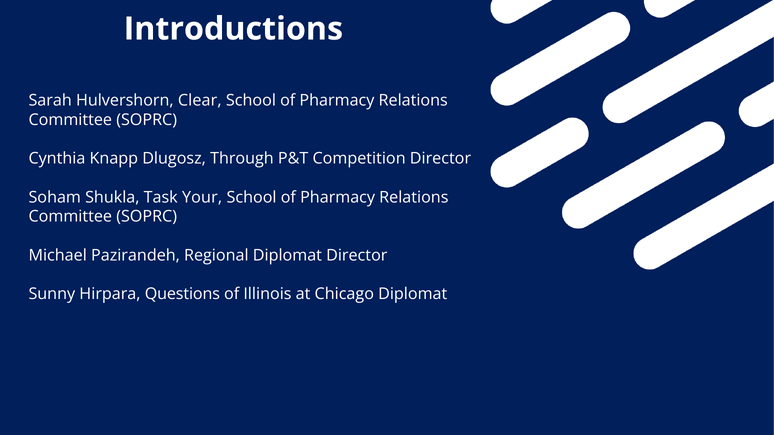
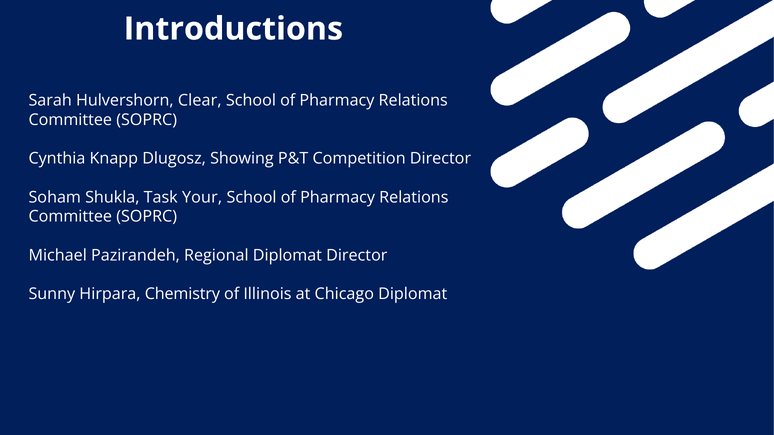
Through: Through -> Showing
Questions: Questions -> Chemistry
